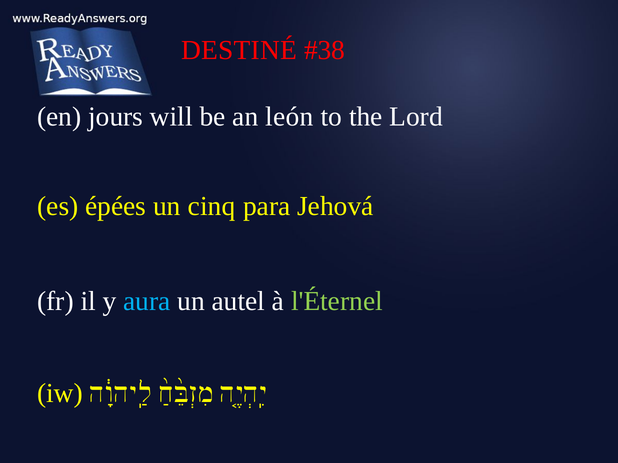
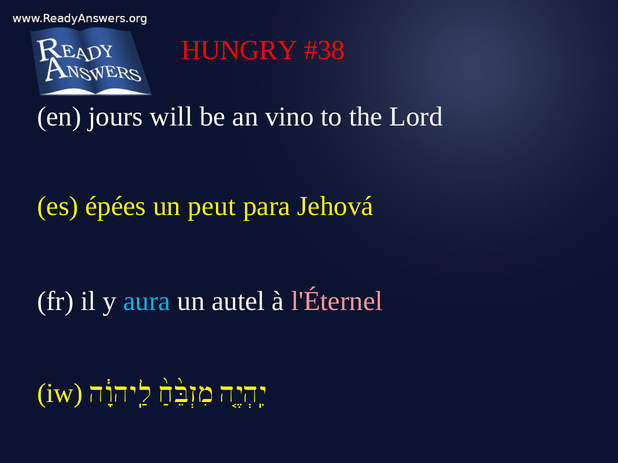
DESTINÉ: DESTINÉ -> HUNGRY
león: león -> vino
cinq: cinq -> peut
l'Éternel colour: light green -> pink
